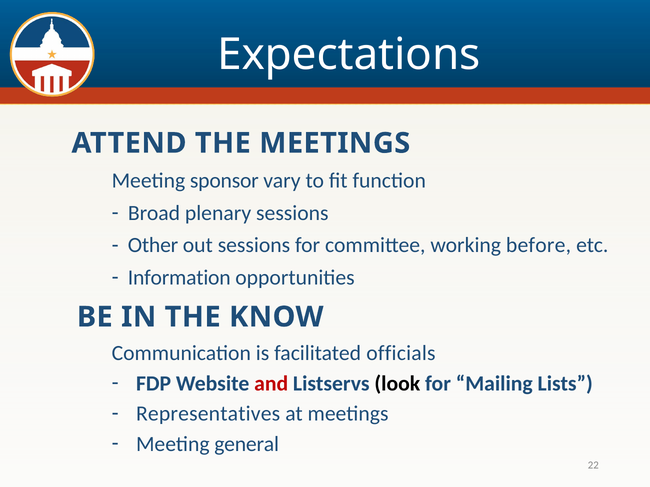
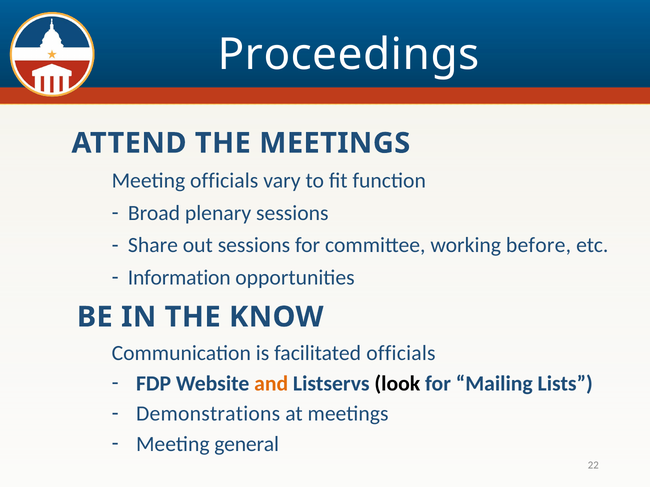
Expectations: Expectations -> Proceedings
Meeting sponsor: sponsor -> officials
Other: Other -> Share
and colour: red -> orange
Representatives: Representatives -> Demonstrations
